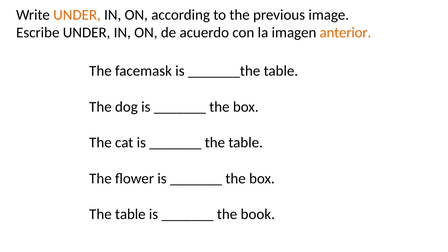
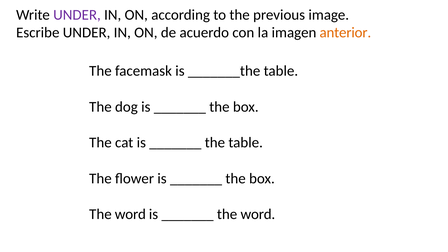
UNDER at (77, 15) colour: orange -> purple
table at (130, 214): table -> word
book at (258, 214): book -> word
